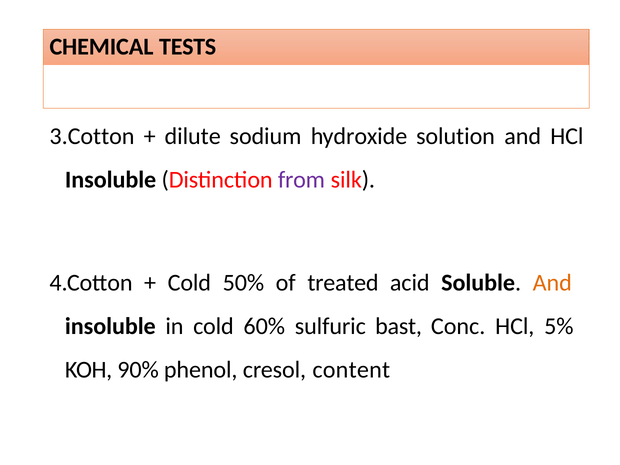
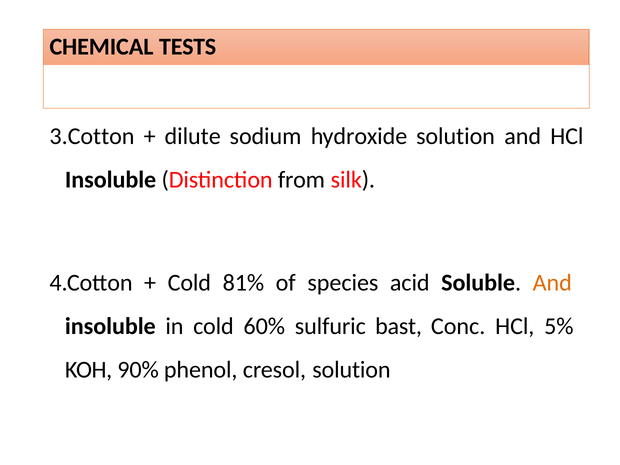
from colour: purple -> black
50%: 50% -> 81%
treated: treated -> species
cresol content: content -> solution
